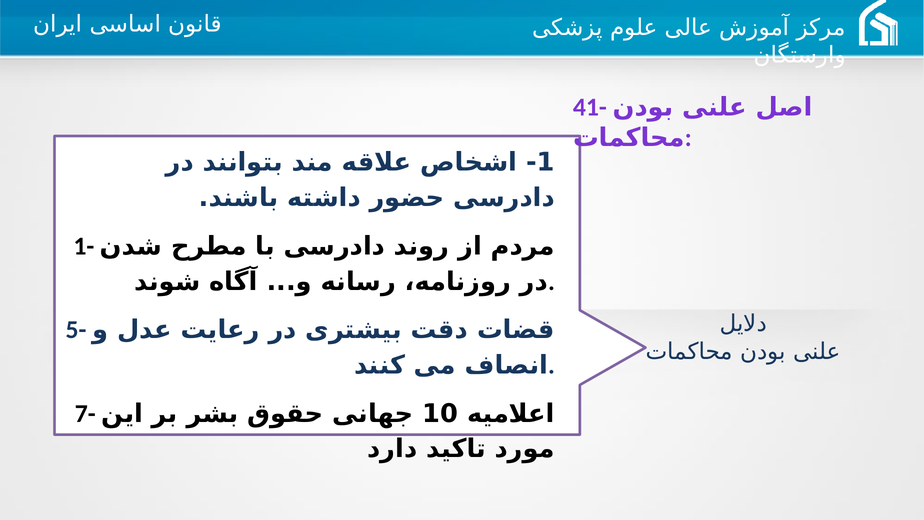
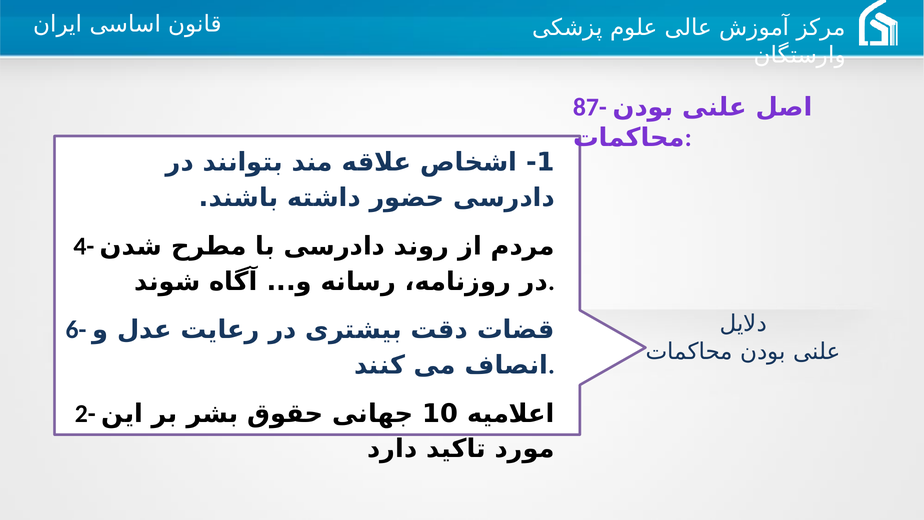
41-: 41- -> 87-
1-: 1- -> 4-
5-: 5- -> 6-
7-: 7- -> 2-
